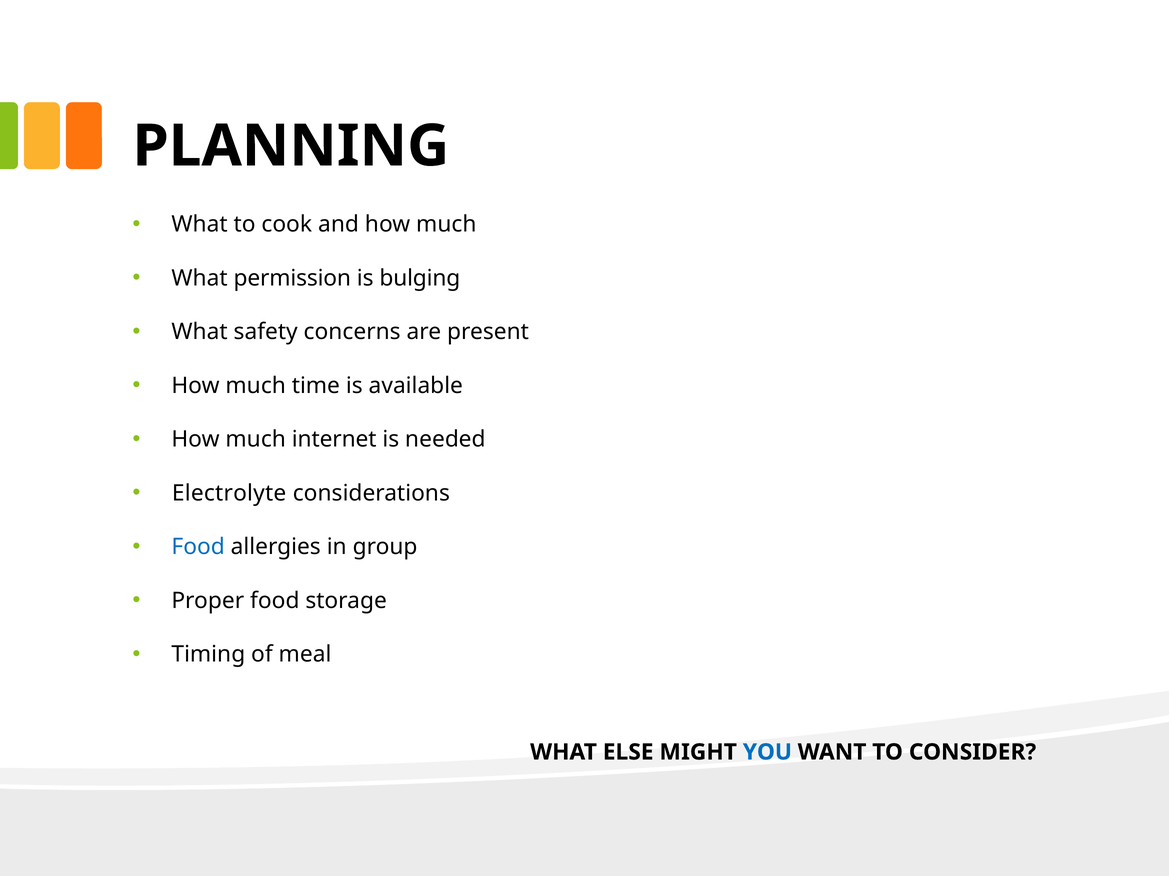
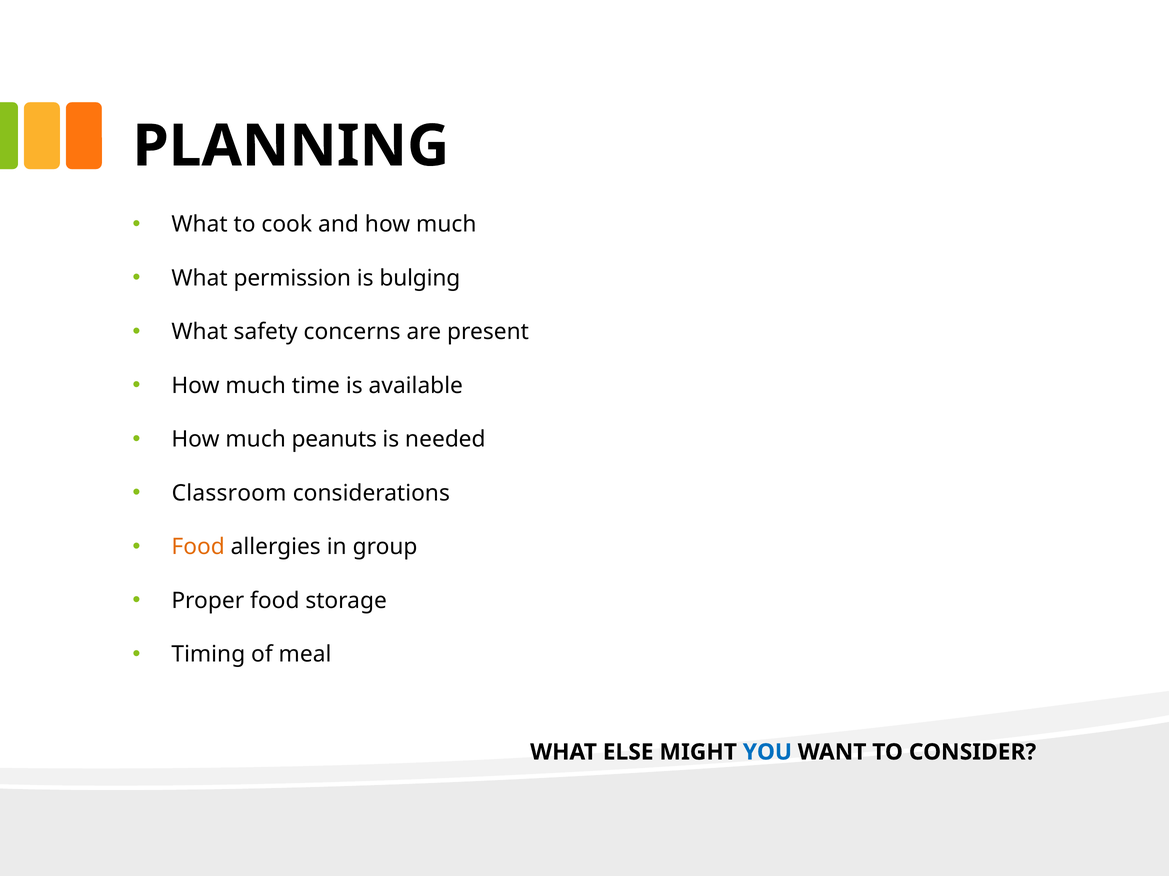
internet: internet -> peanuts
Electrolyte: Electrolyte -> Classroom
Food at (198, 547) colour: blue -> orange
